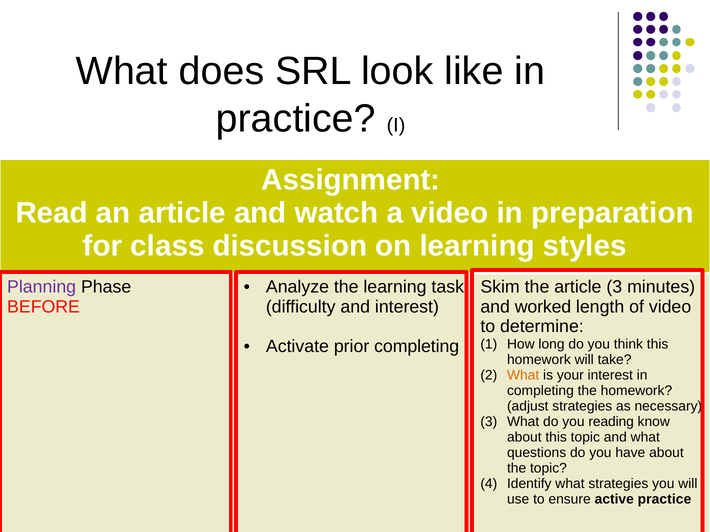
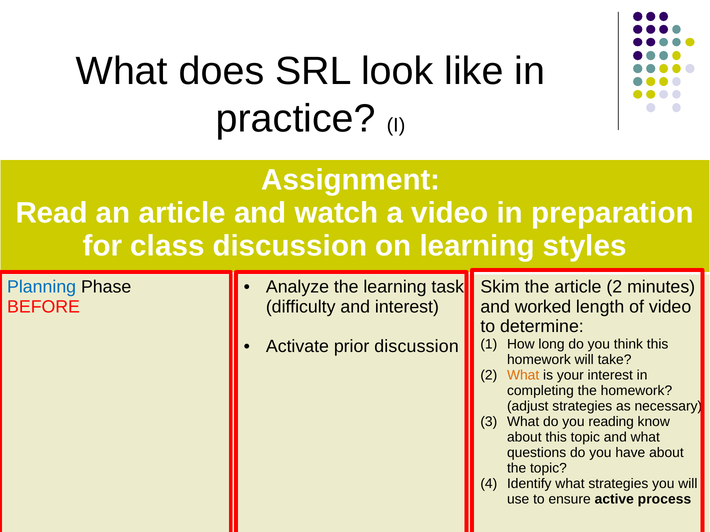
Planning colour: purple -> blue
article 3: 3 -> 2
prior completing: completing -> discussion
active practice: practice -> process
